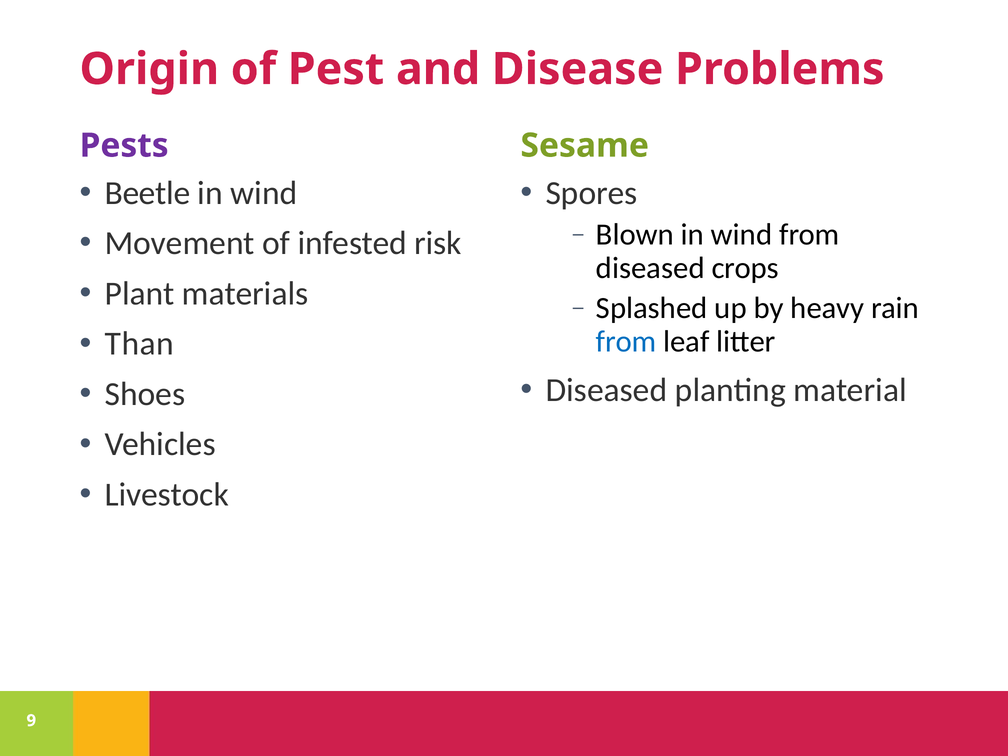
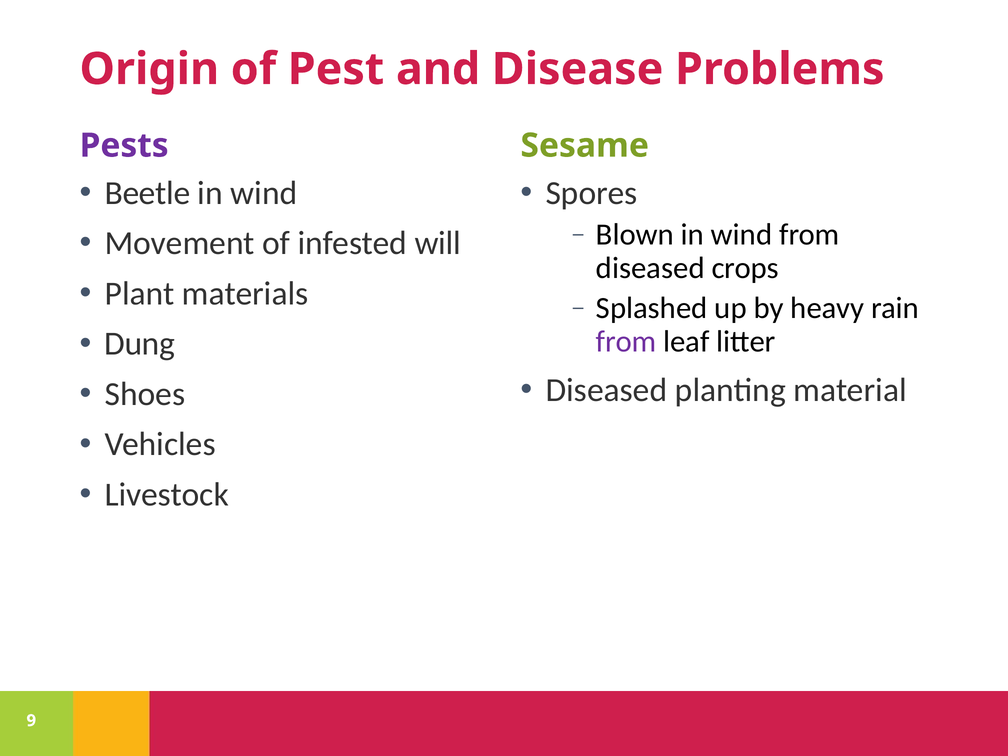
risk: risk -> will
Than: Than -> Dung
from at (626, 341) colour: blue -> purple
